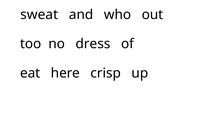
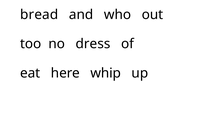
sweat: sweat -> bread
crisp: crisp -> whip
